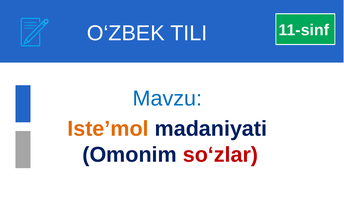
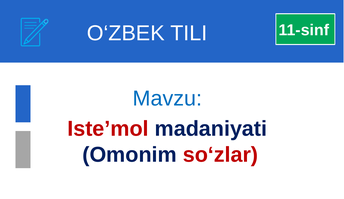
Iste’mol colour: orange -> red
